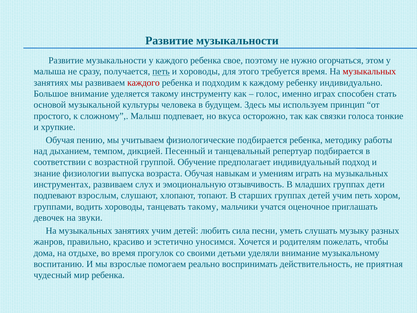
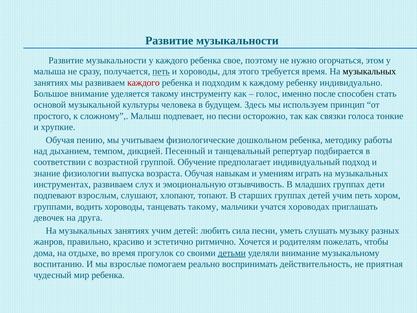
музыкальных at (369, 71) colour: red -> black
играх: играх -> после
но вкуса: вкуса -> песни
физиологические подбирается: подбирается -> дошкольном
оценочное: оценочное -> хороводах
звуки: звуки -> друга
уносимся: уносимся -> ритмично
детьми underline: none -> present
